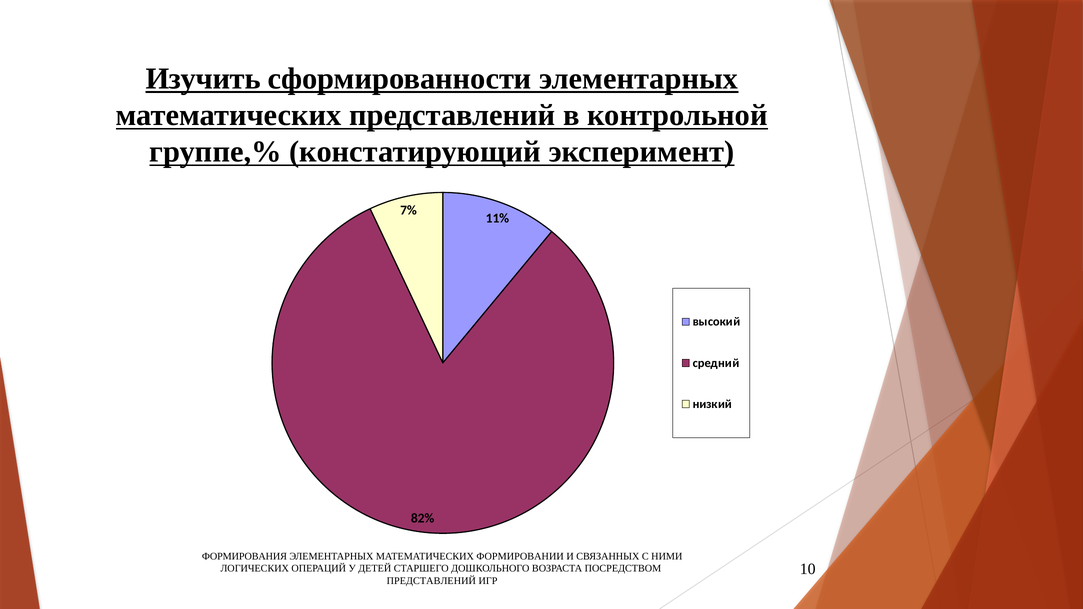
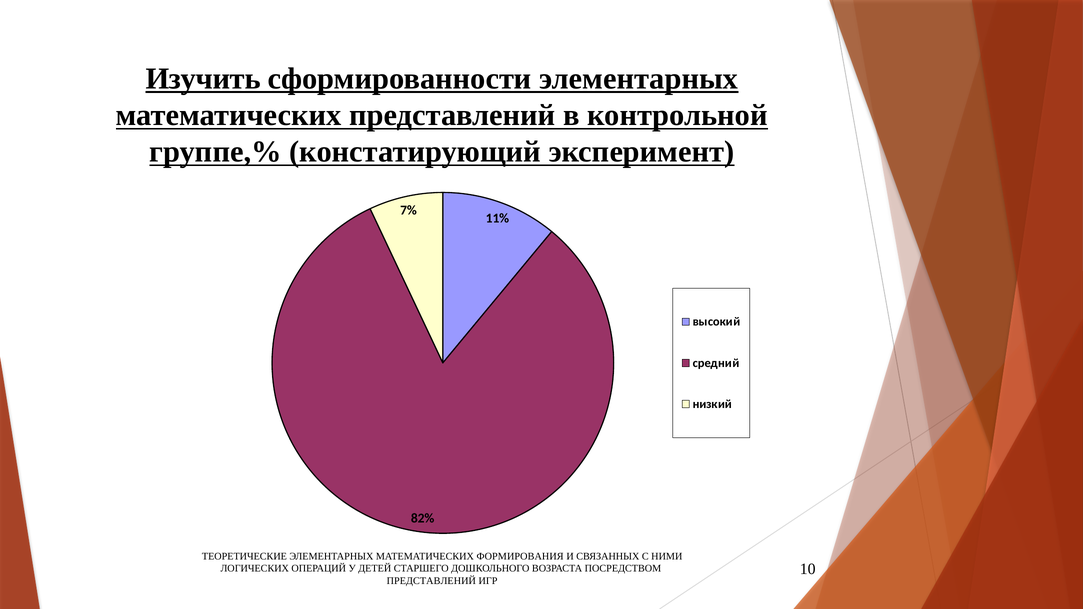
ФОРМИРОВАНИЯ: ФОРМИРОВАНИЯ -> ТЕОРЕТИЧЕСКИЕ
ФОРМИРОВАНИИ: ФОРМИРОВАНИИ -> ФОРМИРОВАНИЯ
